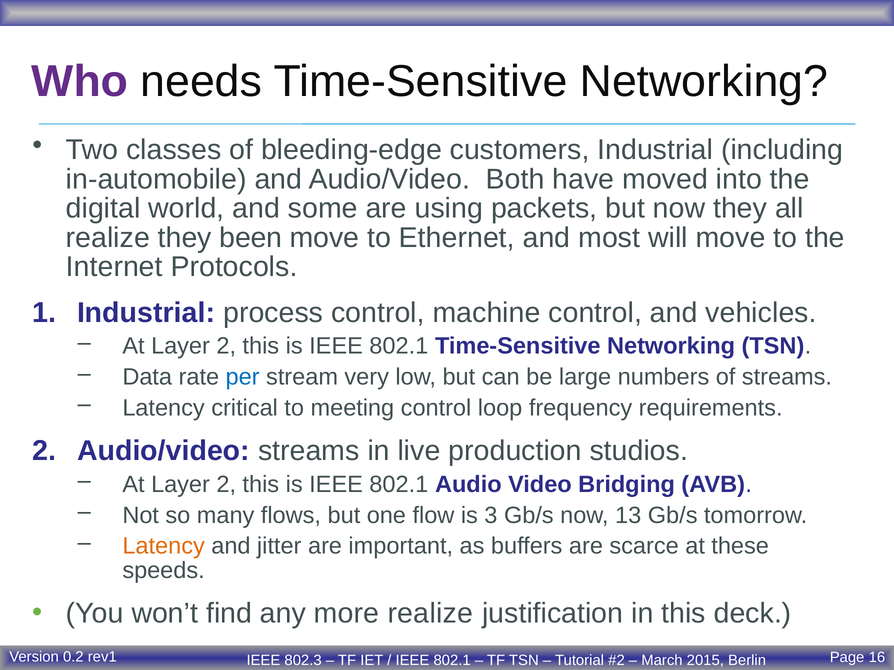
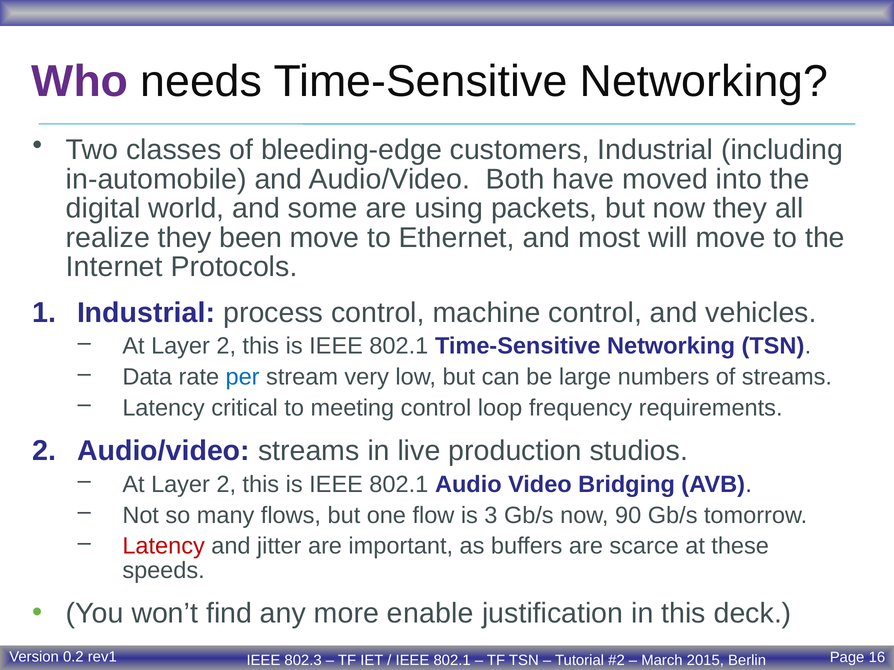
13: 13 -> 90
Latency at (164, 547) colour: orange -> red
more realize: realize -> enable
